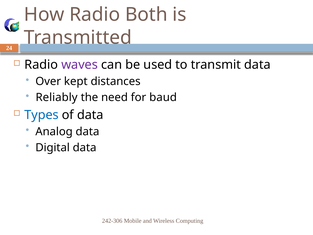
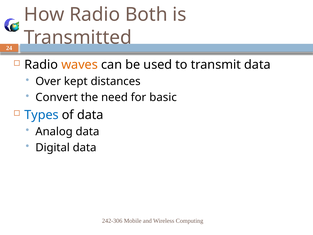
waves colour: purple -> orange
Reliably: Reliably -> Convert
baud: baud -> basic
